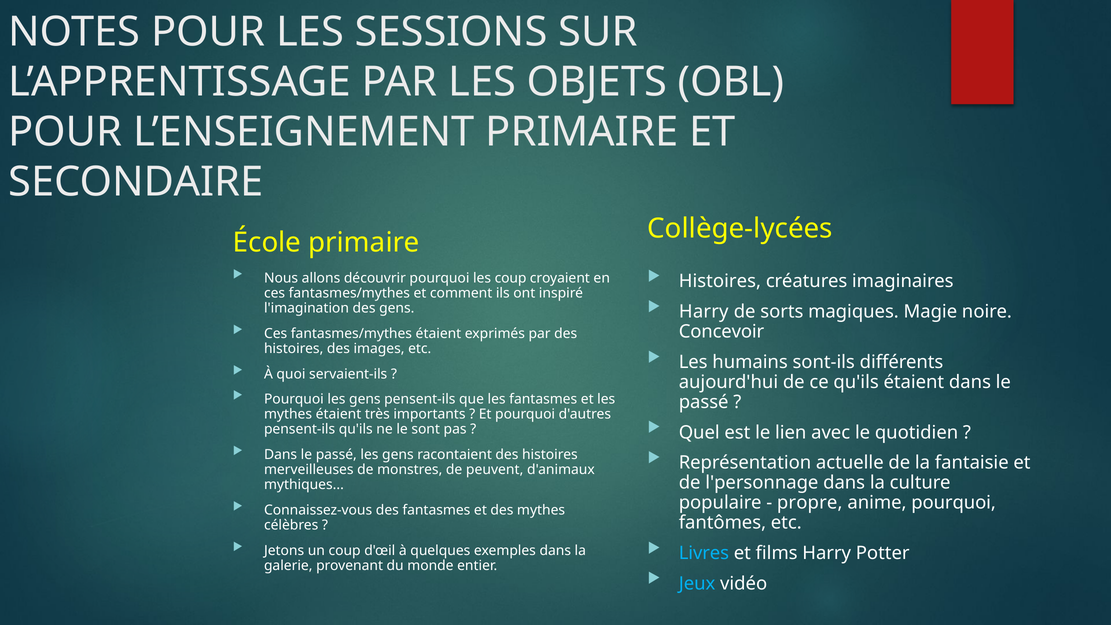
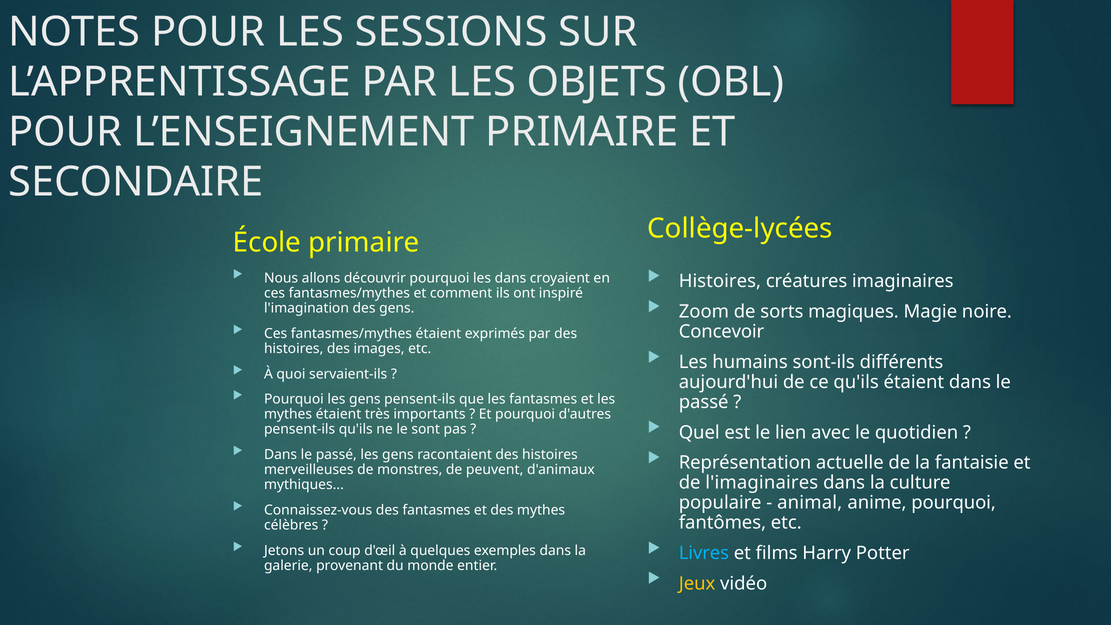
les coup: coup -> dans
Harry at (704, 312): Harry -> Zoom
l'personnage: l'personnage -> l'imaginaires
propre: propre -> animal
Jeux colour: light blue -> yellow
